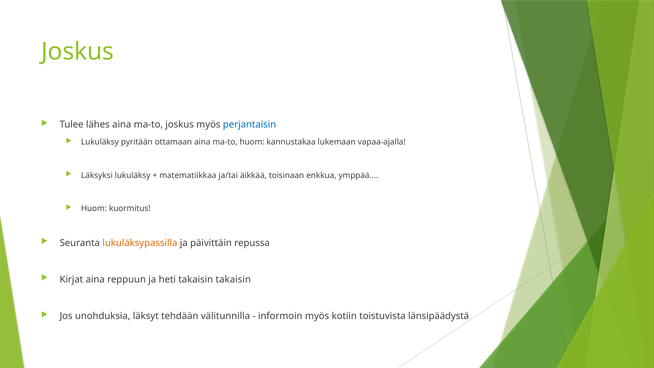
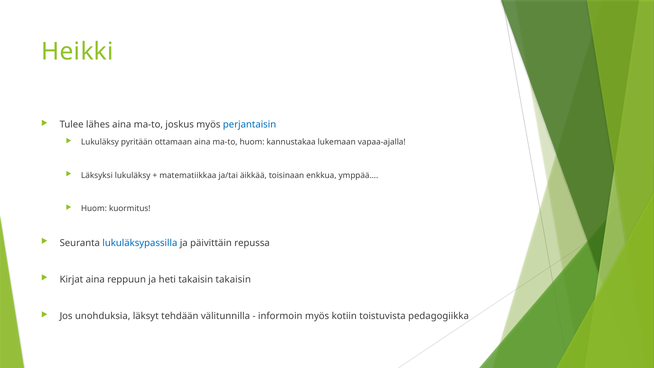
Joskus at (78, 52): Joskus -> Heikki
lukuläksypassilla colour: orange -> blue
länsipäädystä: länsipäädystä -> pedagogiikka
